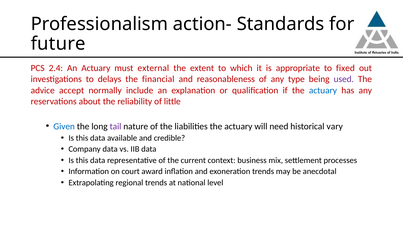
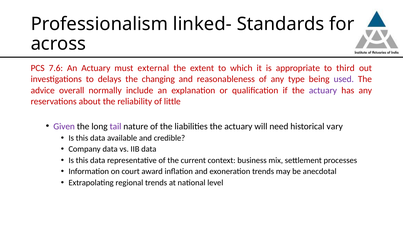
action-: action- -> linked-
future: future -> across
2.4: 2.4 -> 7.6
fixed: fixed -> third
financial: financial -> changing
accept: accept -> overall
actuary at (323, 90) colour: blue -> purple
Given colour: blue -> purple
